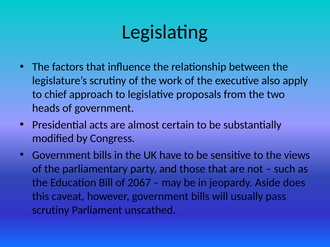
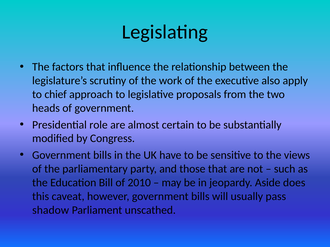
acts: acts -> role
2067: 2067 -> 2010
scrutiny at (51, 210): scrutiny -> shadow
